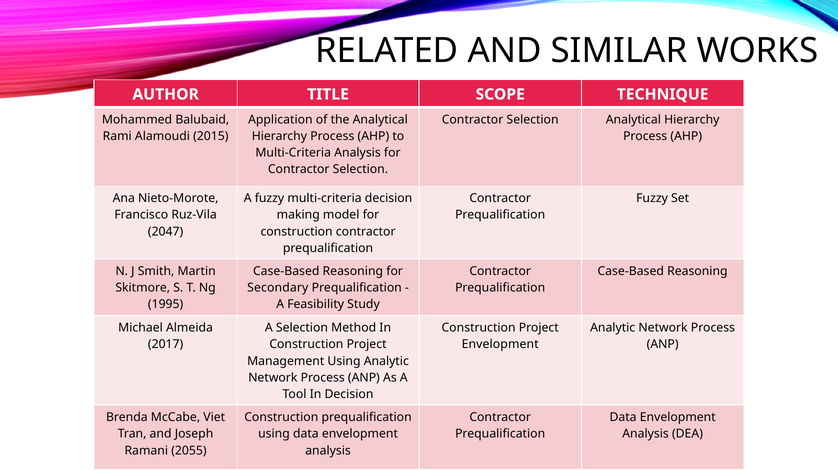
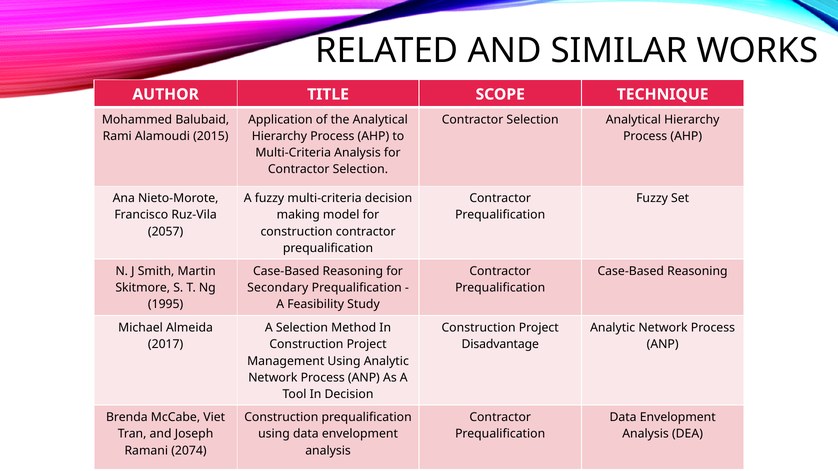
2047: 2047 -> 2057
Envelopment at (500, 345): Envelopment -> Disadvantage
2055: 2055 -> 2074
